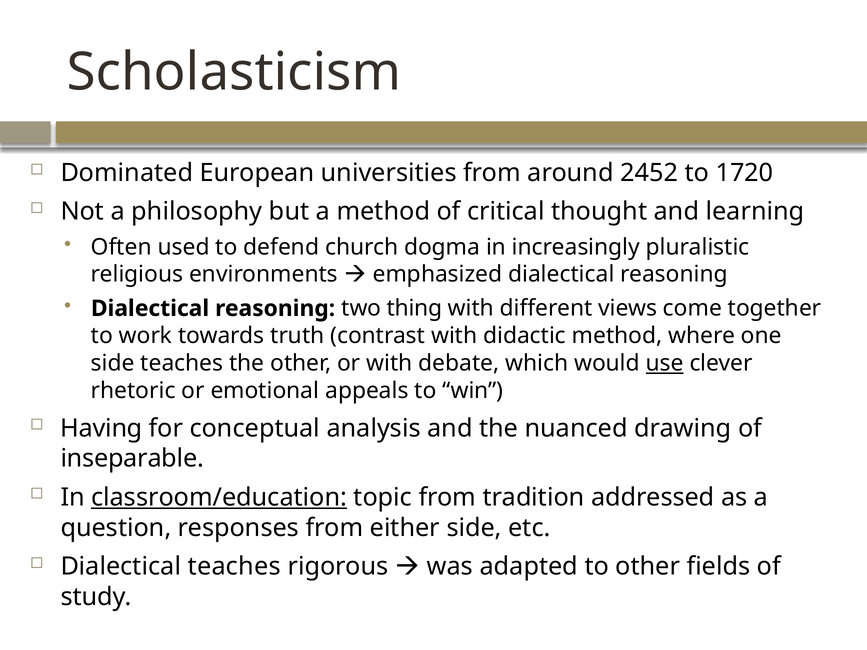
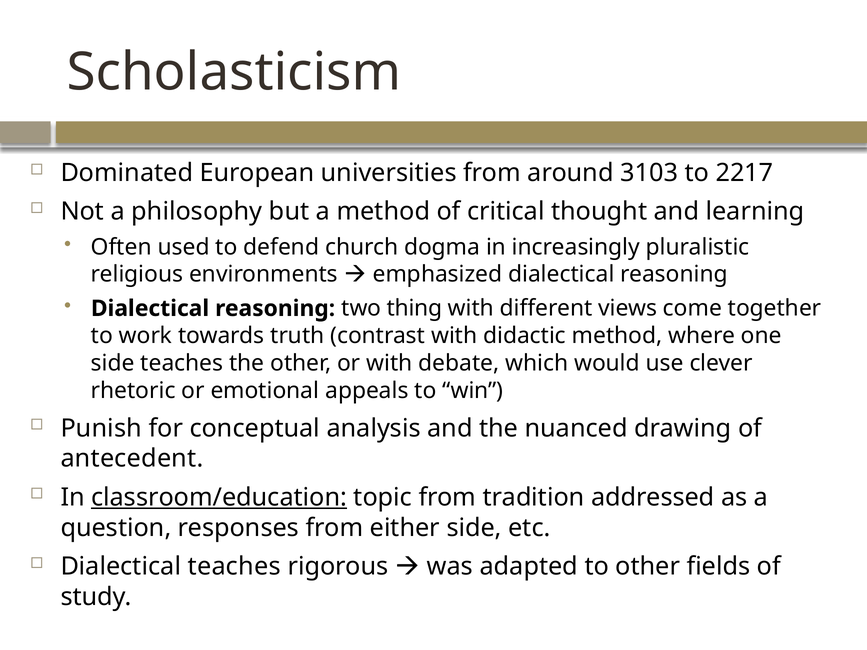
2452: 2452 -> 3103
1720: 1720 -> 2217
use underline: present -> none
Having: Having -> Punish
inseparable: inseparable -> antecedent
